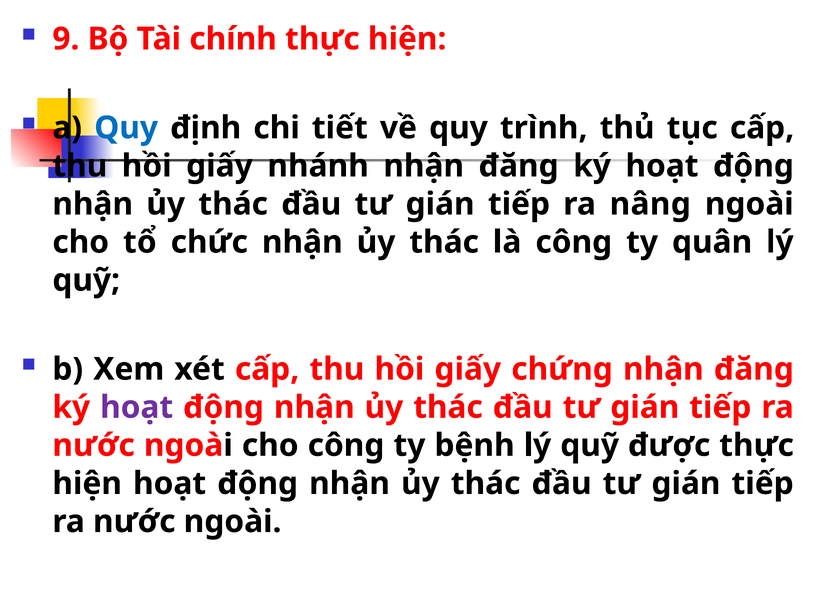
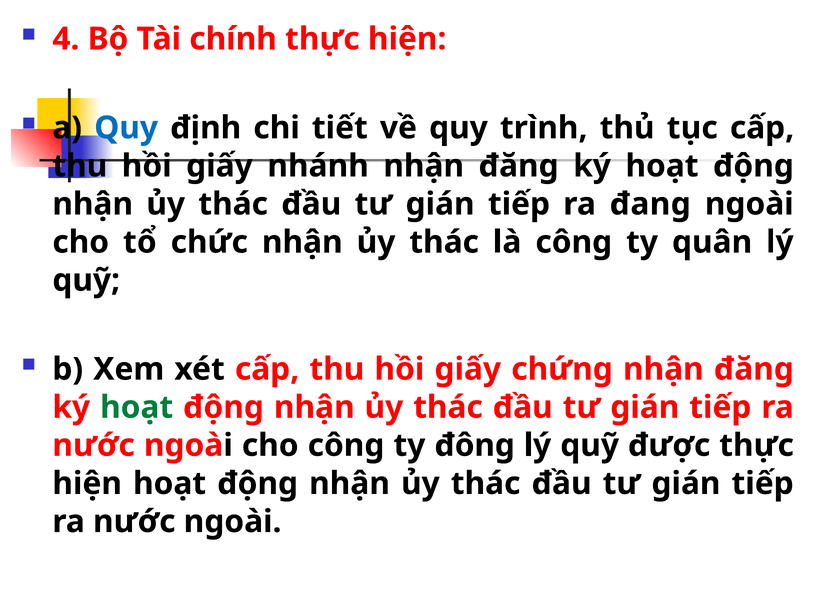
9: 9 -> 4
nâng: nâng -> đang
hoạt at (137, 407) colour: purple -> green
bệnh: bệnh -> đông
